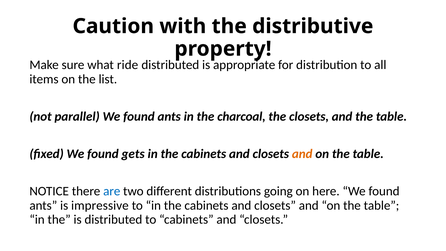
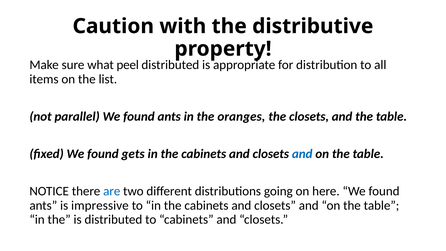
ride: ride -> peel
charcoal: charcoal -> oranges
and at (302, 154) colour: orange -> blue
